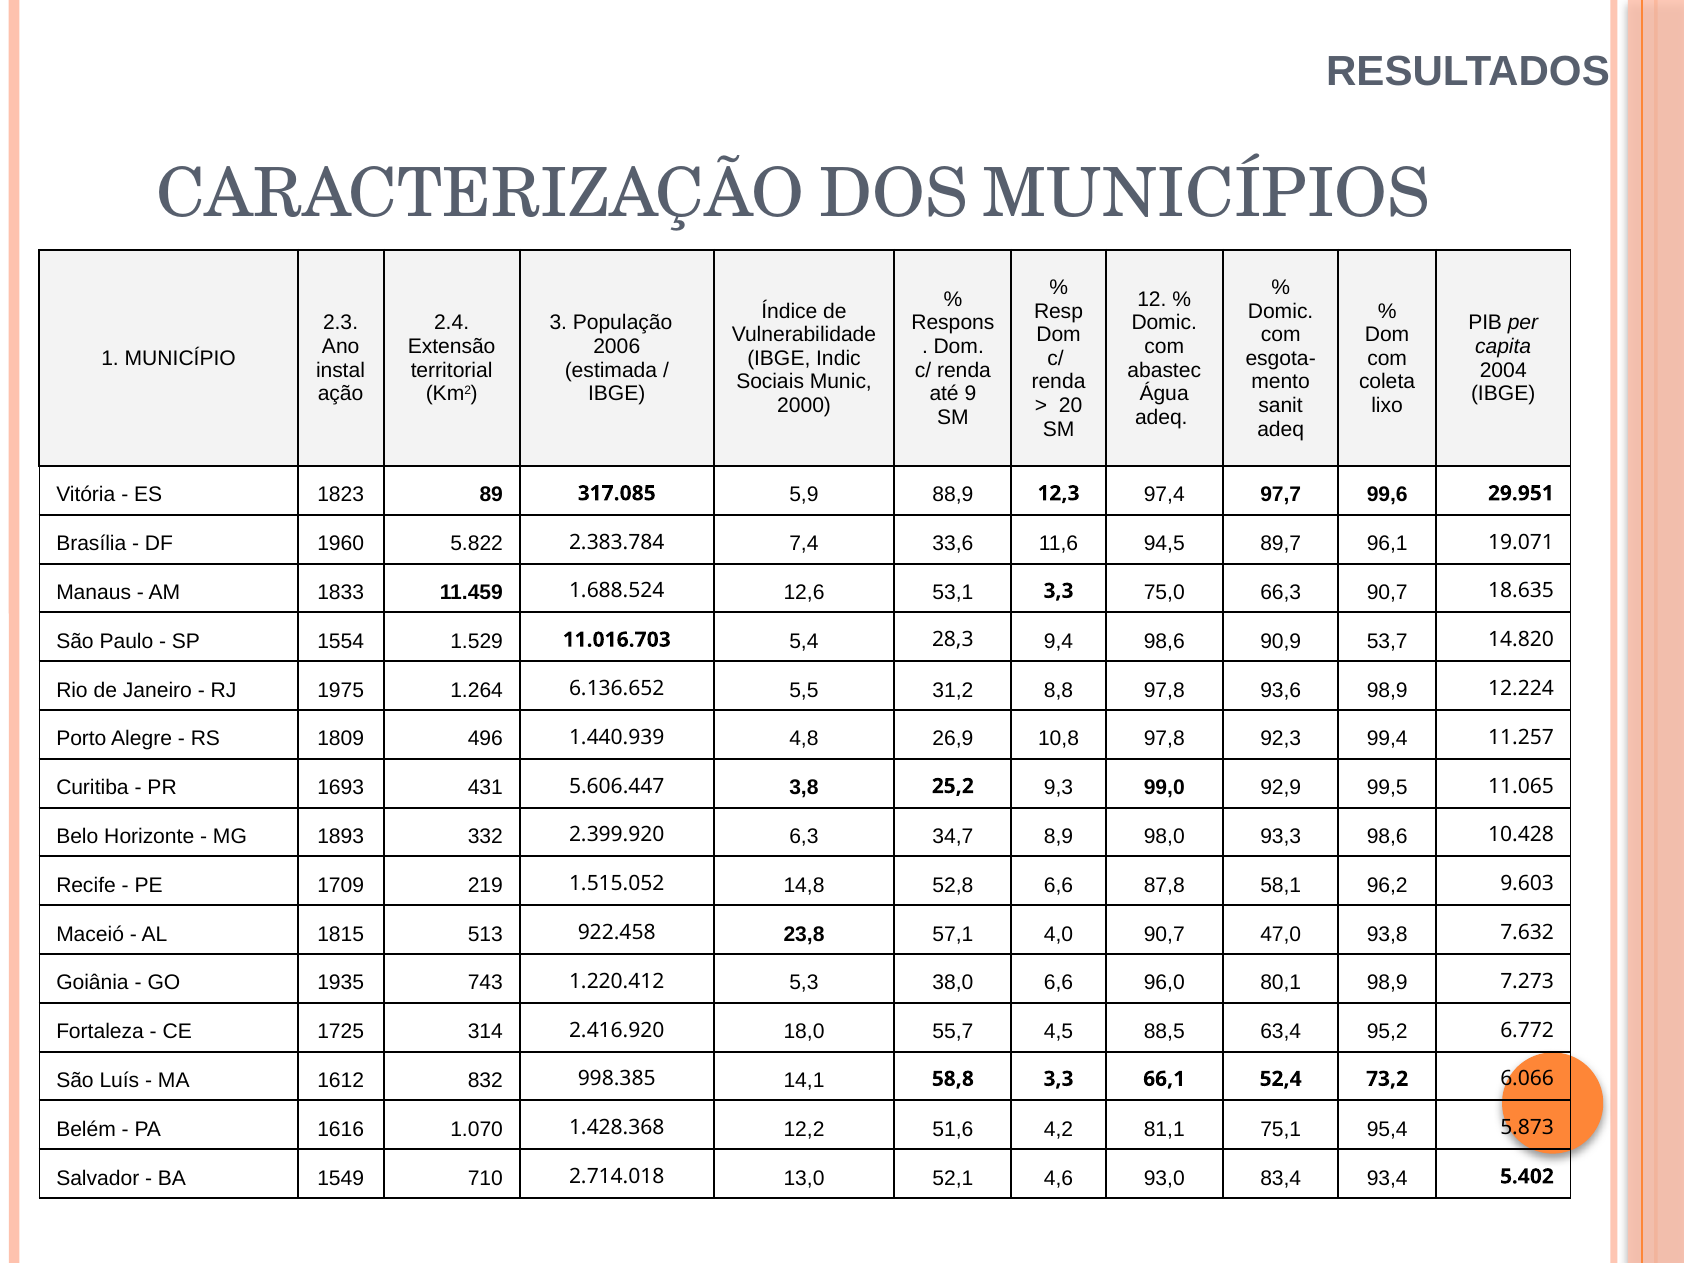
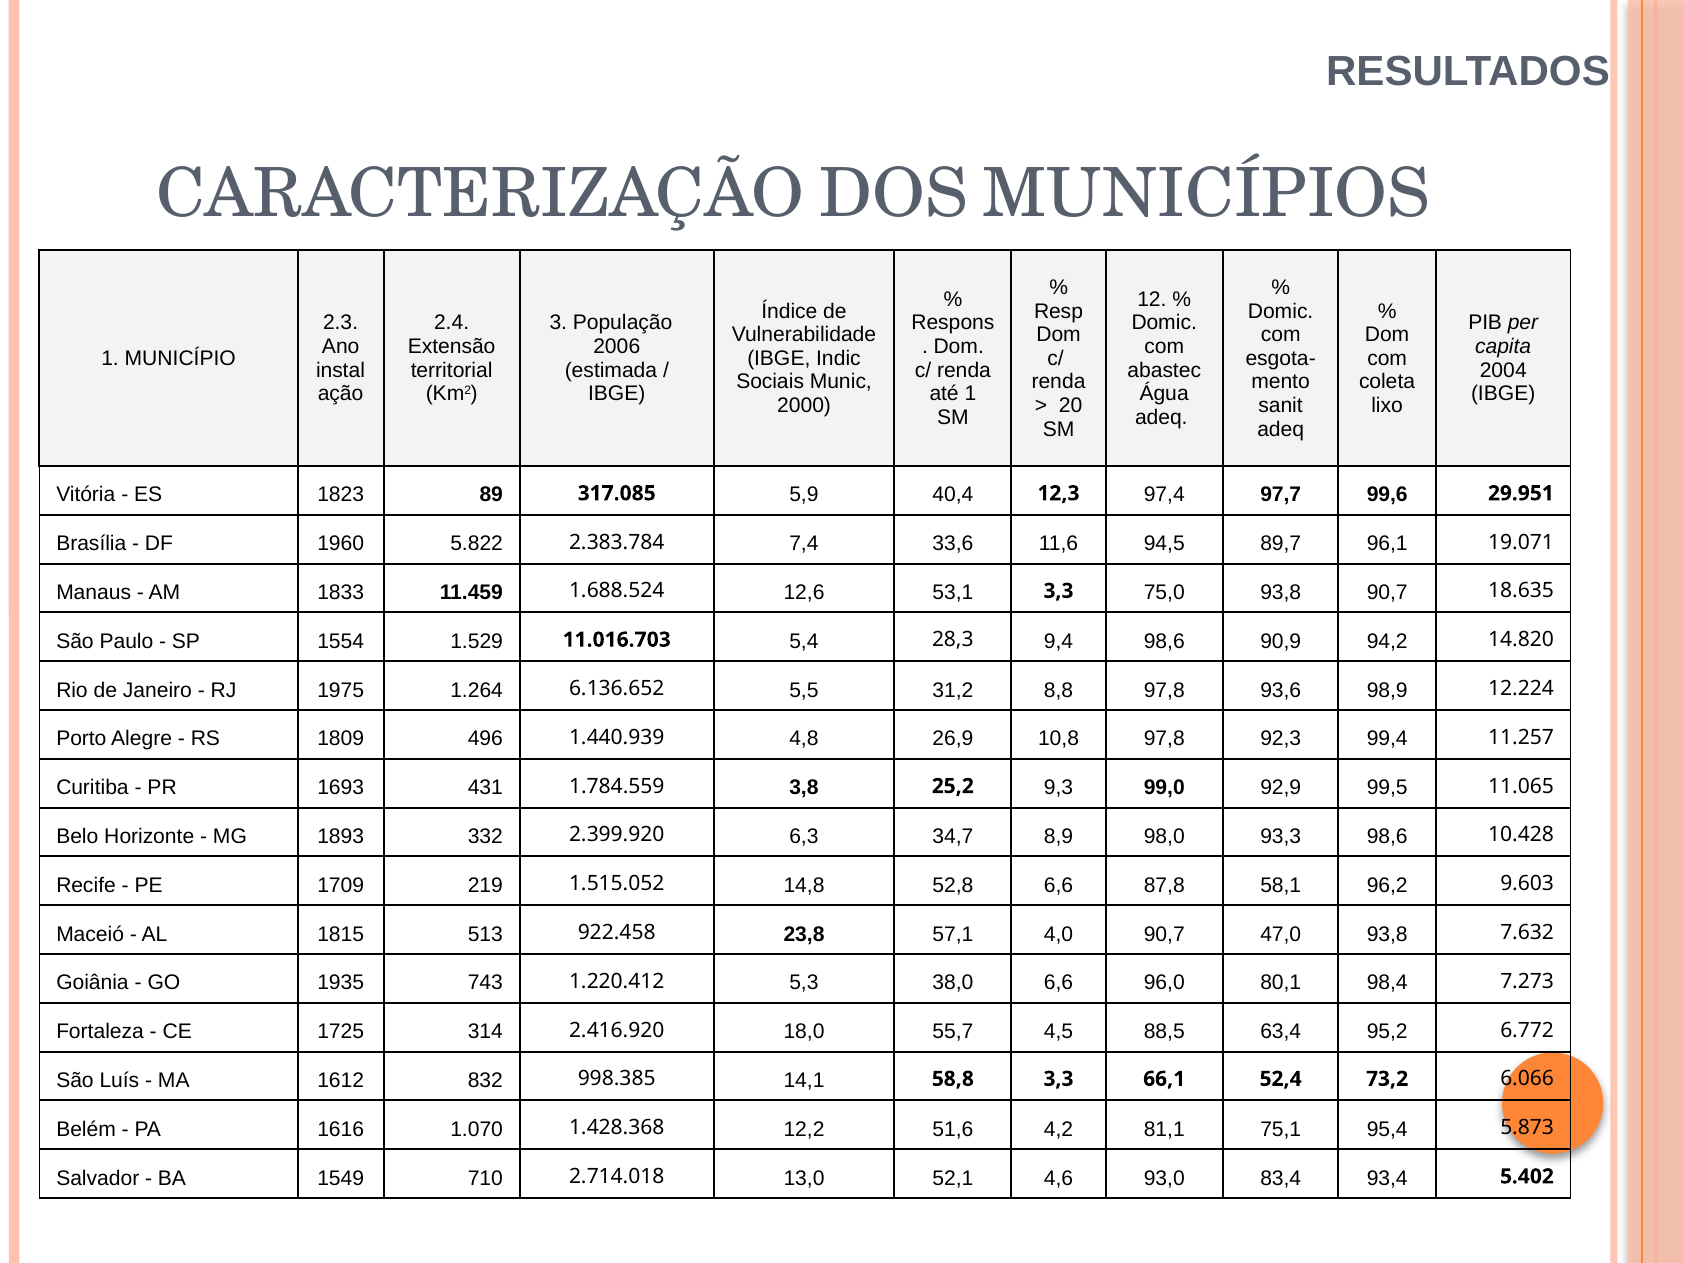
até 9: 9 -> 1
88,9: 88,9 -> 40,4
75,0 66,3: 66,3 -> 93,8
53,7: 53,7 -> 94,2
5.606.447: 5.606.447 -> 1.784.559
80,1 98,9: 98,9 -> 98,4
